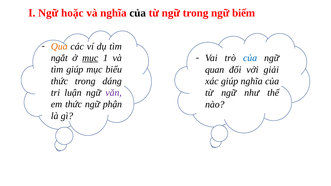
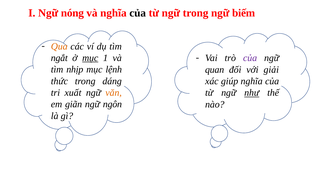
hoặc: hoặc -> nóng
của at (250, 58) colour: blue -> purple
tìm giúp: giúp -> nhịp
biểu: biểu -> lệnh
luận: luận -> xuất
văn colour: purple -> orange
như underline: none -> present
em thức: thức -> giãn
phận: phận -> ngôn
